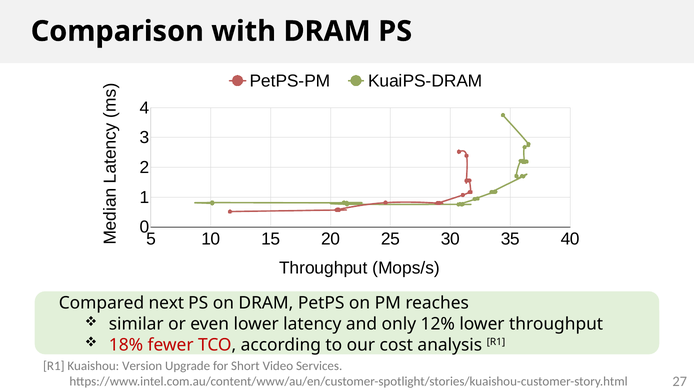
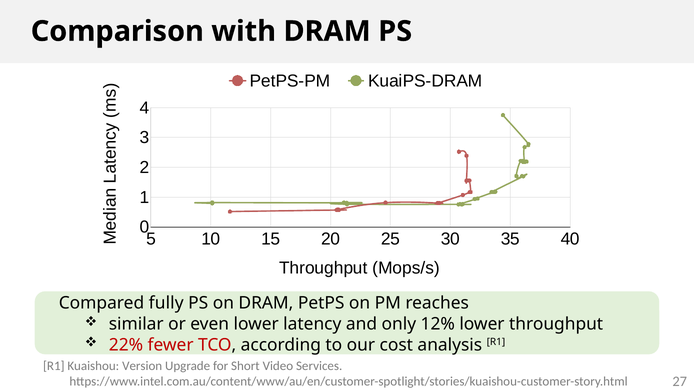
next: next -> fully
18%: 18% -> 22%
